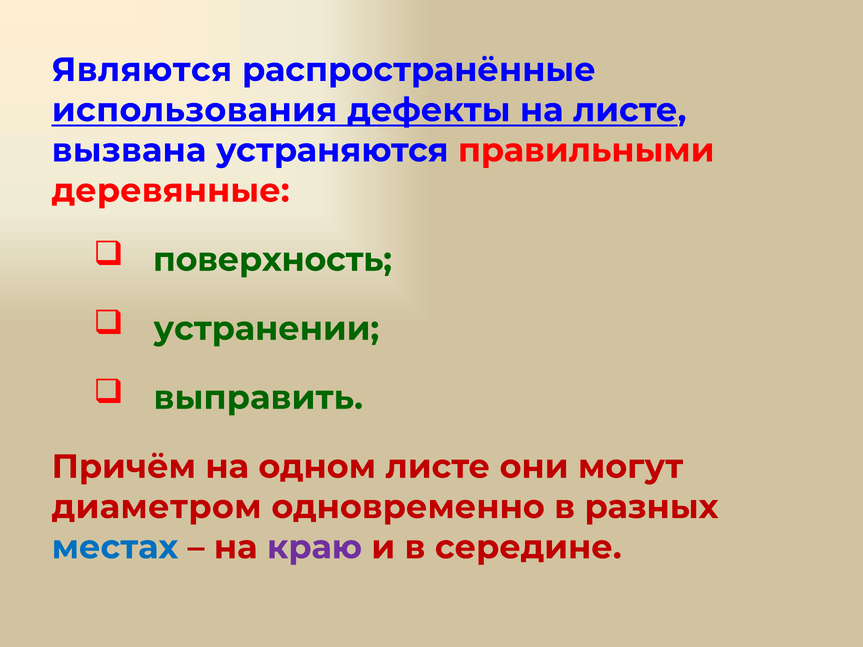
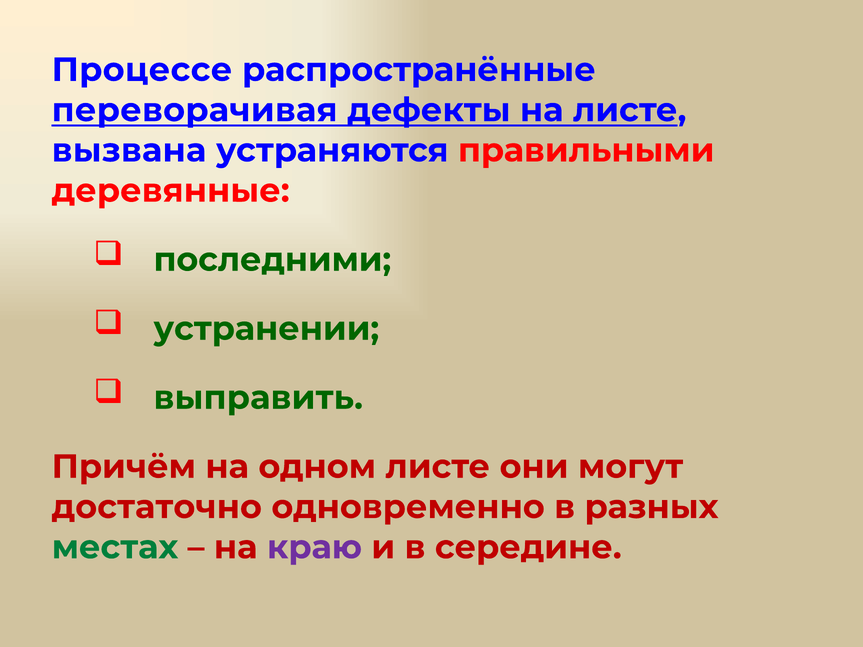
Являются: Являются -> Процессе
использования: использования -> переворачивая
поверхность: поверхность -> последними
диаметром: диаметром -> достаточно
местах colour: blue -> green
